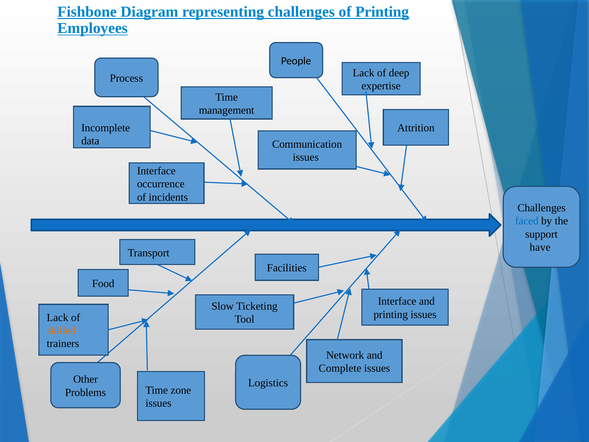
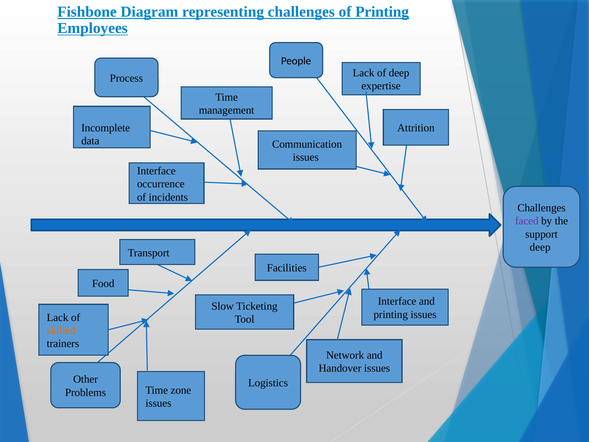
faced colour: blue -> purple
have at (540, 247): have -> deep
Complete: Complete -> Handover
